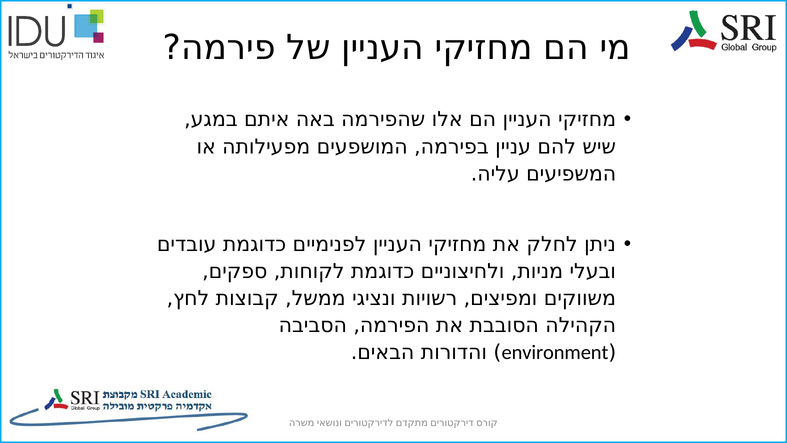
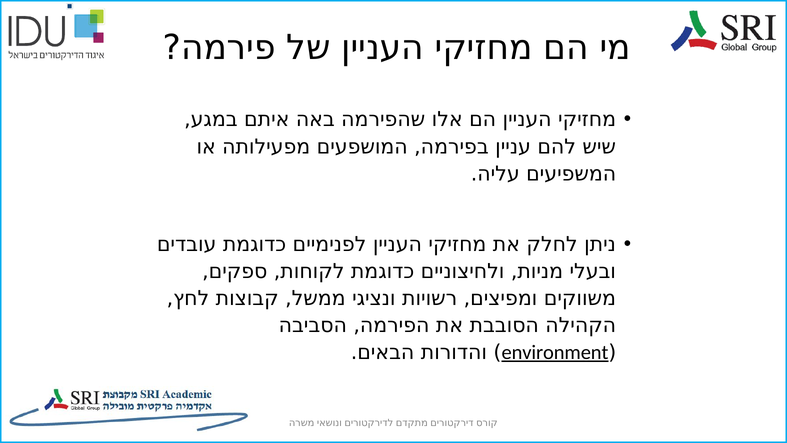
environment underline: none -> present
